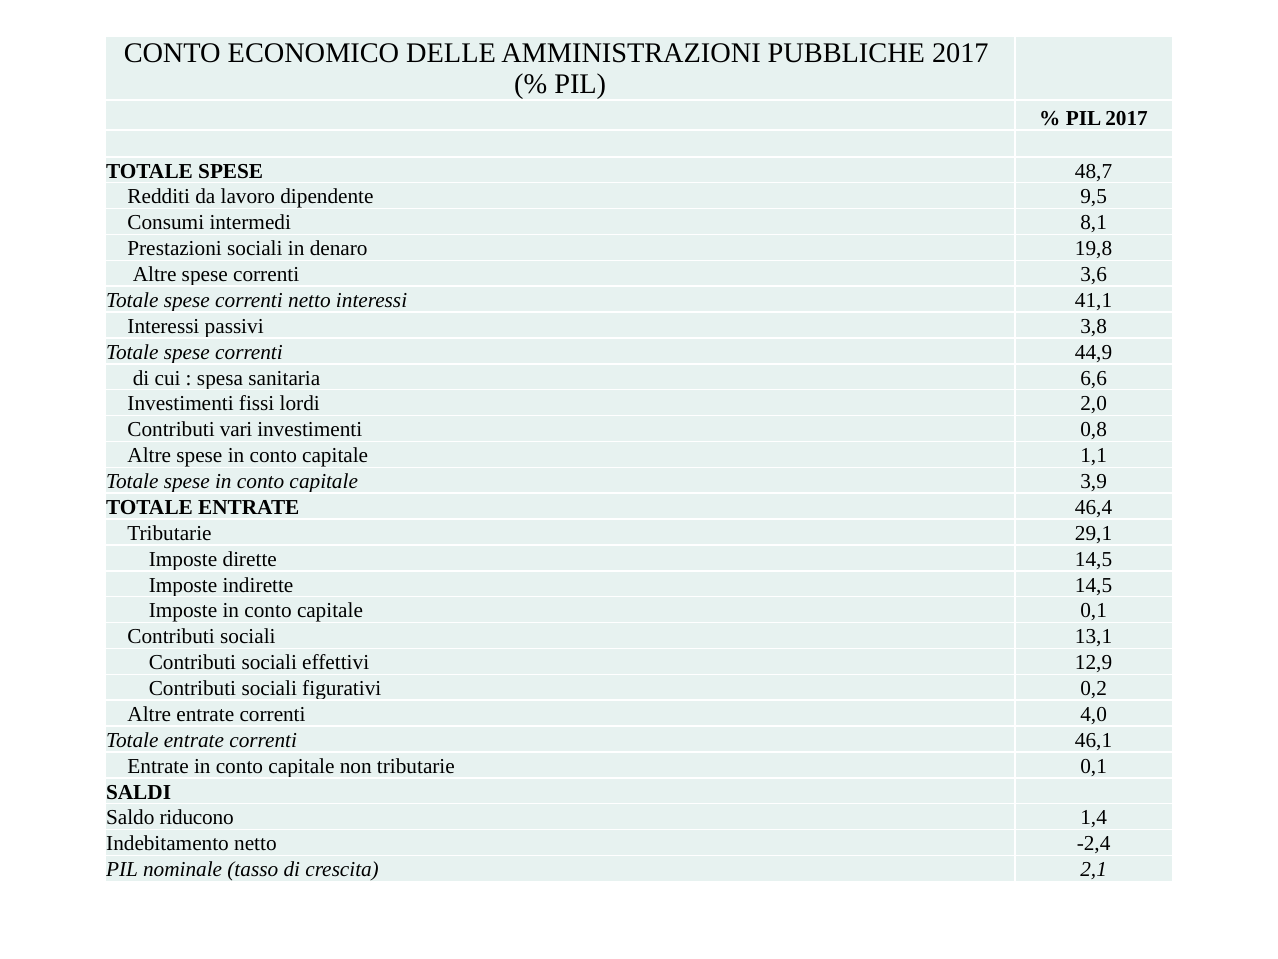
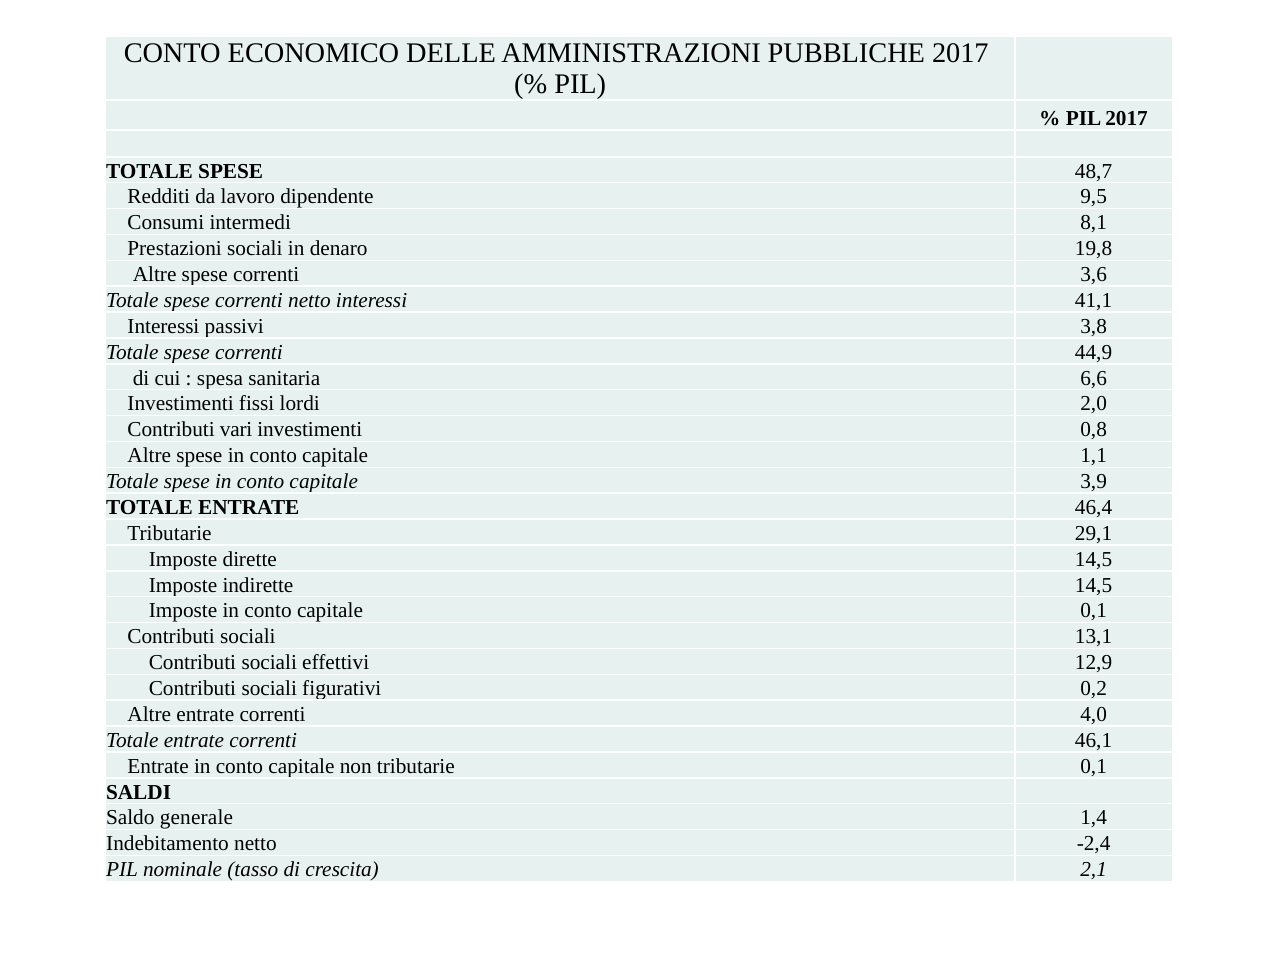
riducono: riducono -> generale
